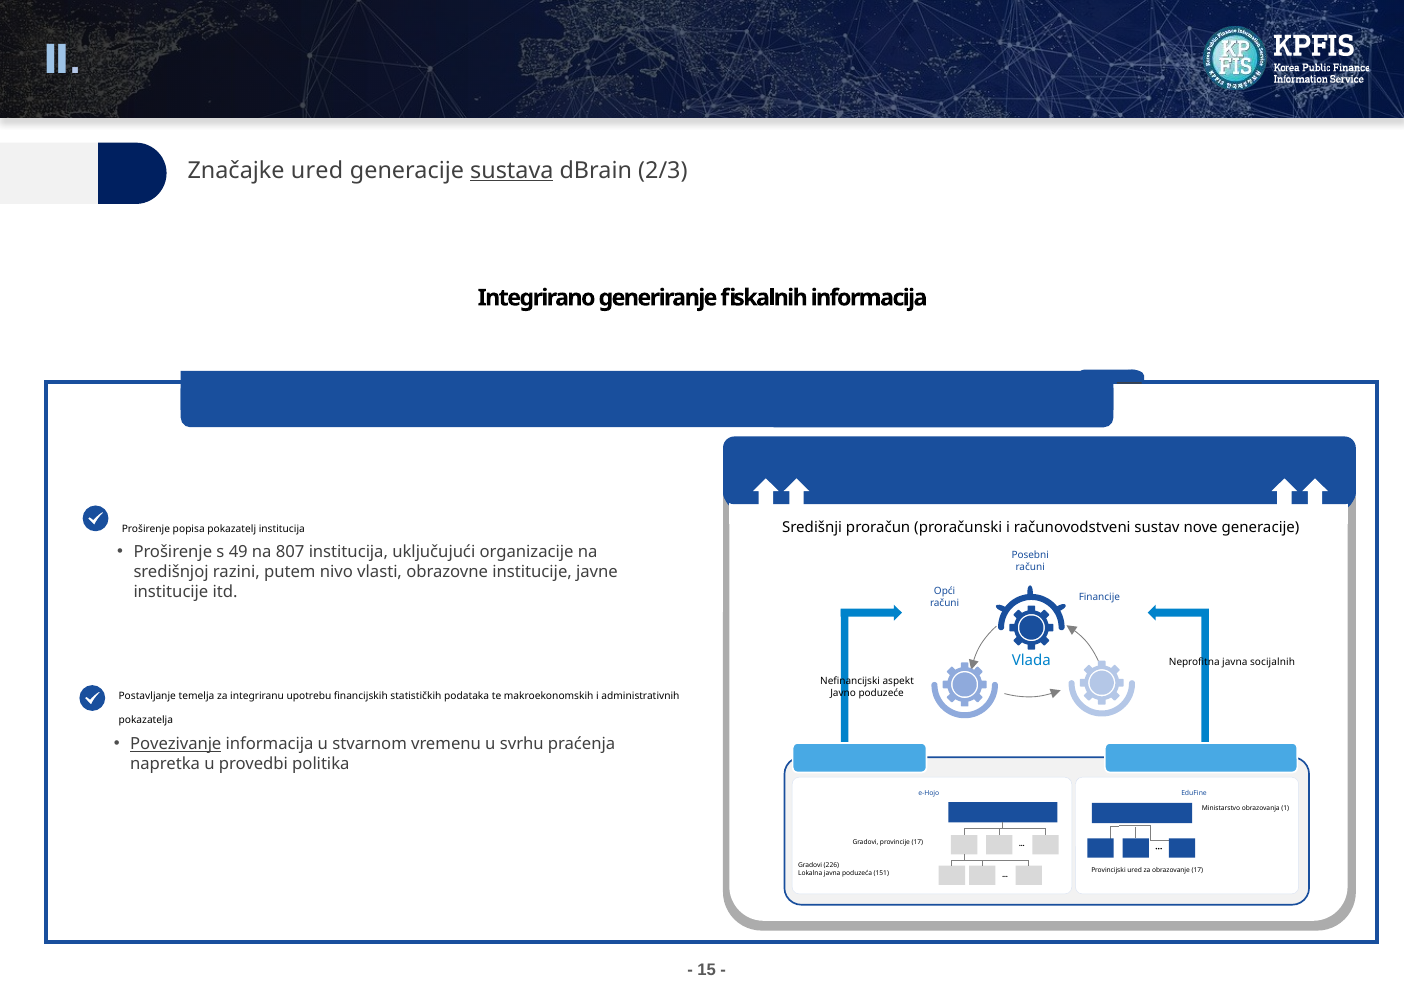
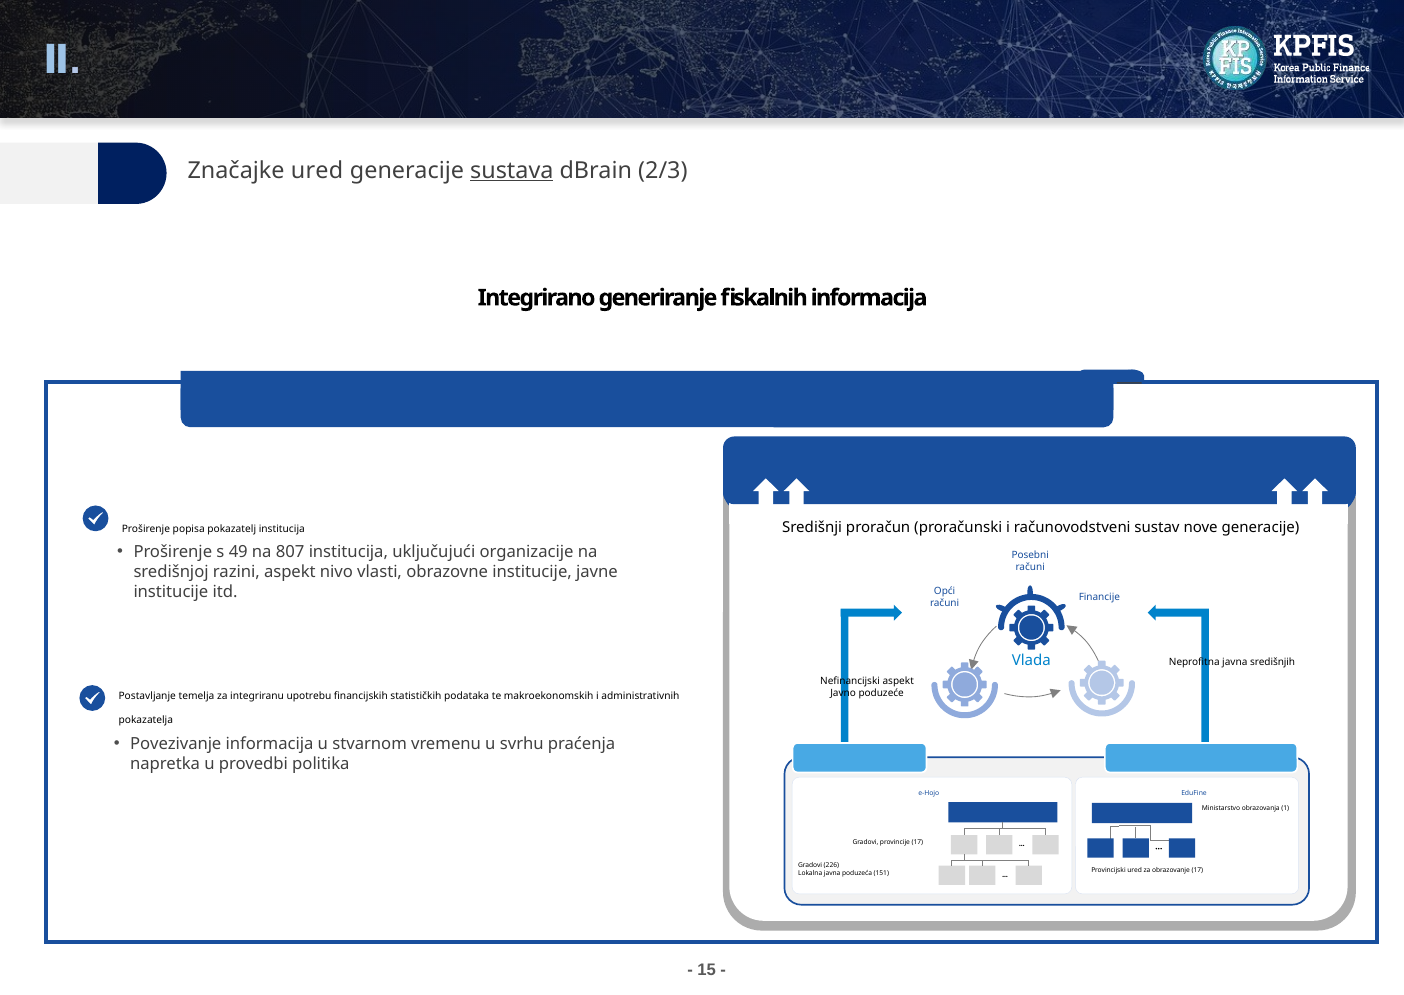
razini putem: putem -> aspekt
socijalnih: socijalnih -> središnjih
Povezivanje underline: present -> none
